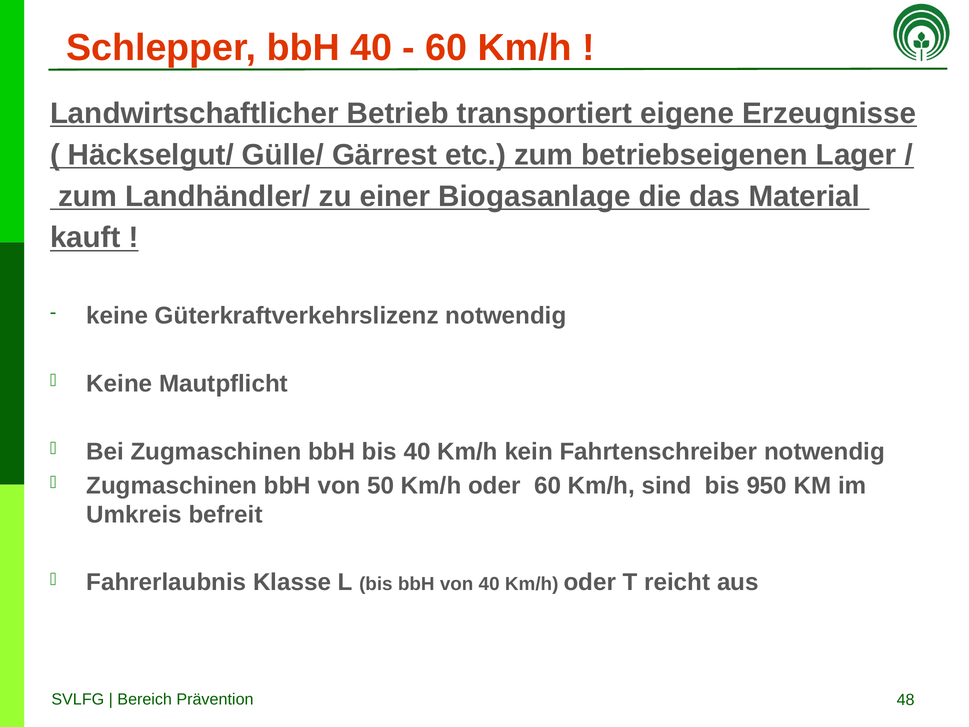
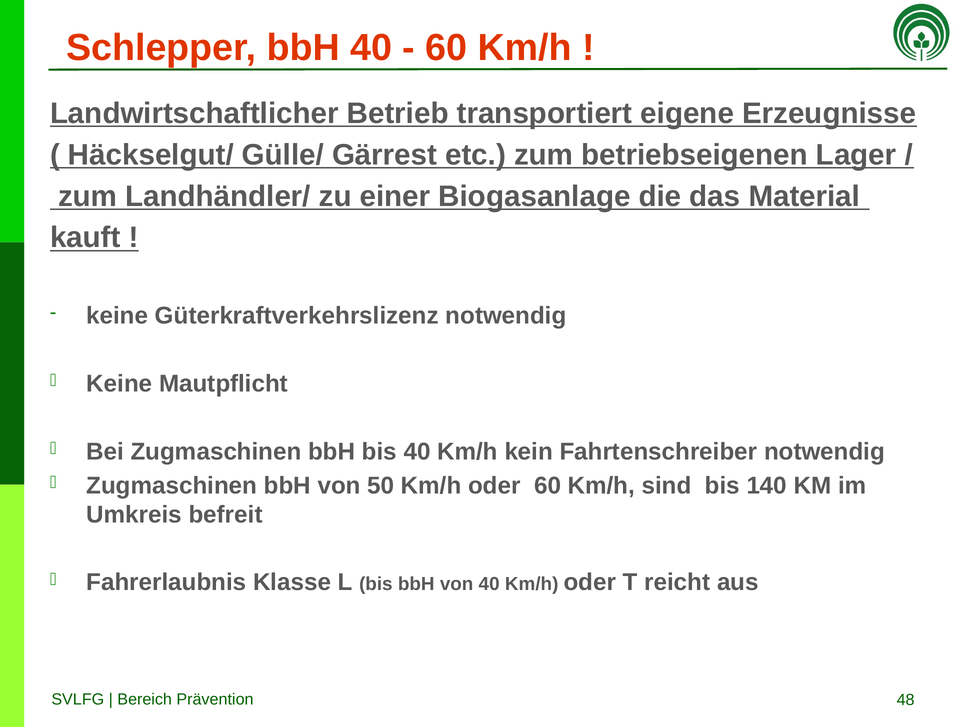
950: 950 -> 140
